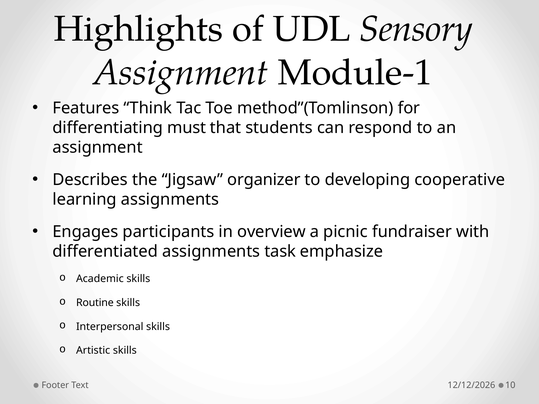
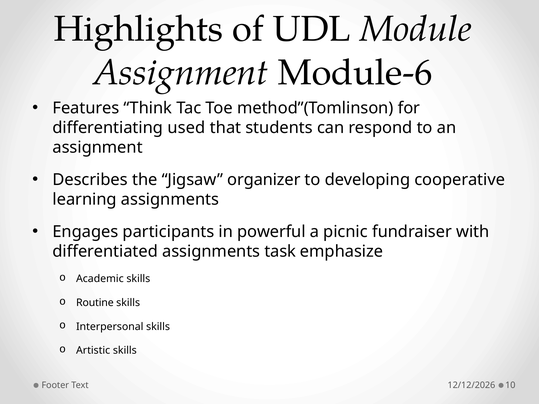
Sensory: Sensory -> Module
Module-1: Module-1 -> Module-6
must: must -> used
overview: overview -> powerful
